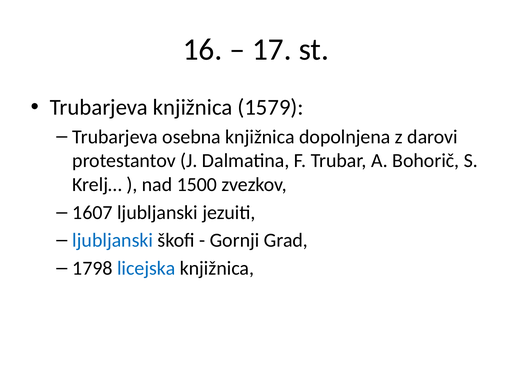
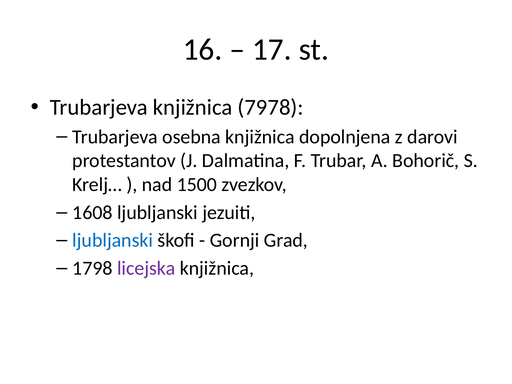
1579: 1579 -> 7978
1607: 1607 -> 1608
licejska colour: blue -> purple
